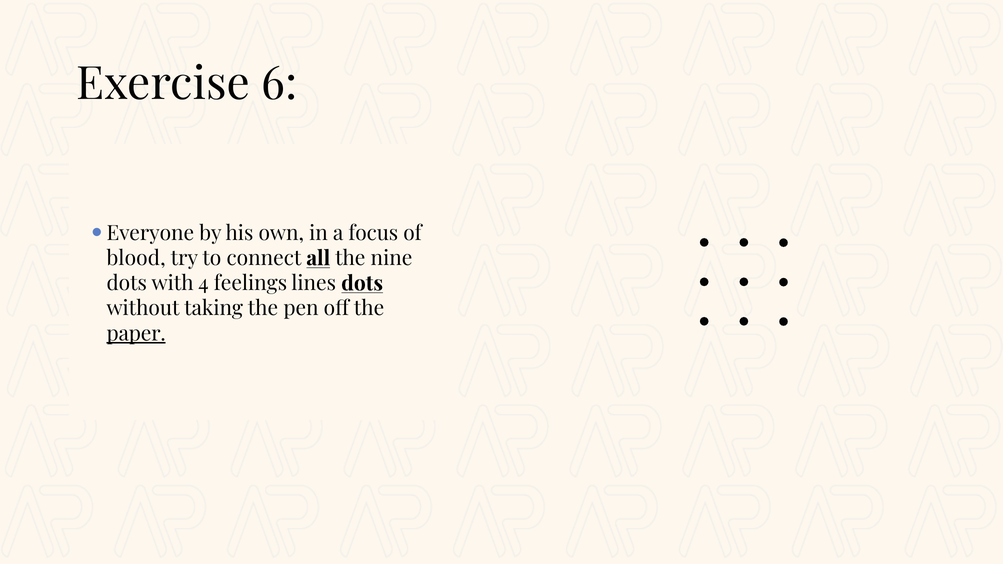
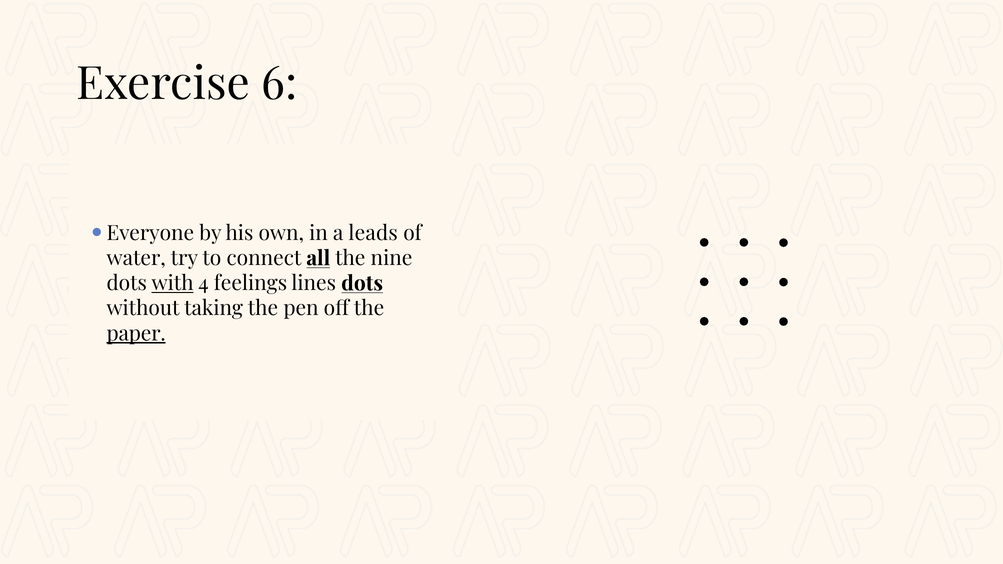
focus: focus -> leads
blood: blood -> water
with underline: none -> present
